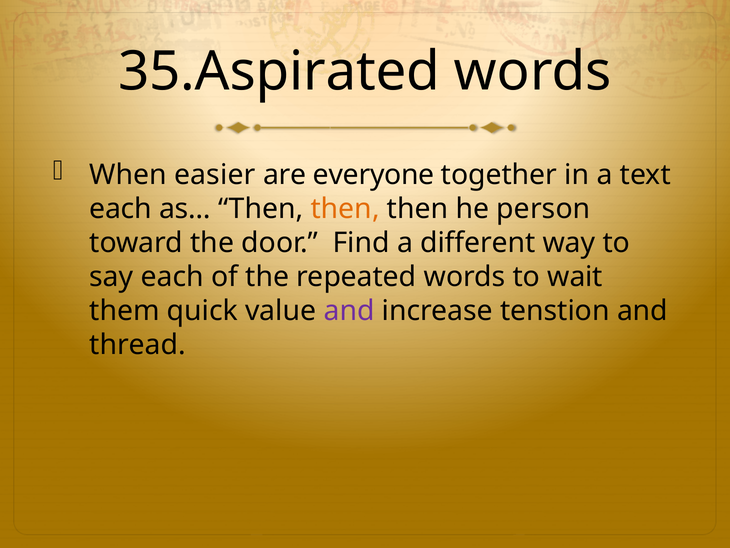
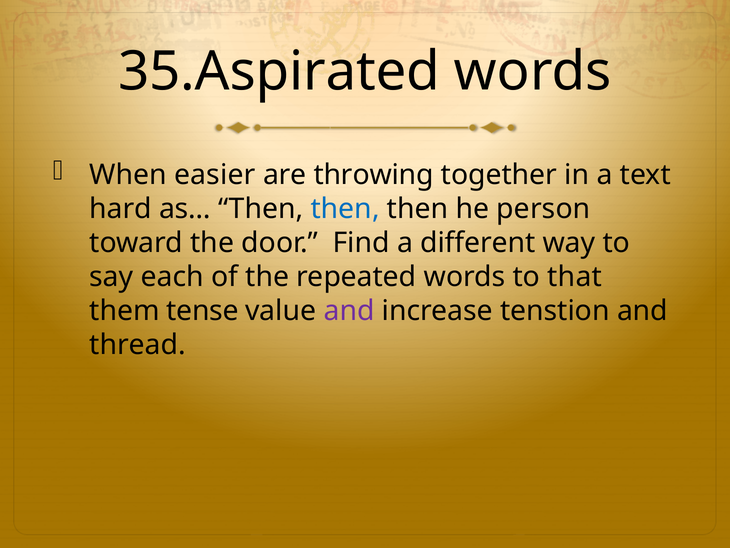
everyone: everyone -> throwing
each at (121, 209): each -> hard
then at (345, 209) colour: orange -> blue
wait: wait -> that
quick: quick -> tense
